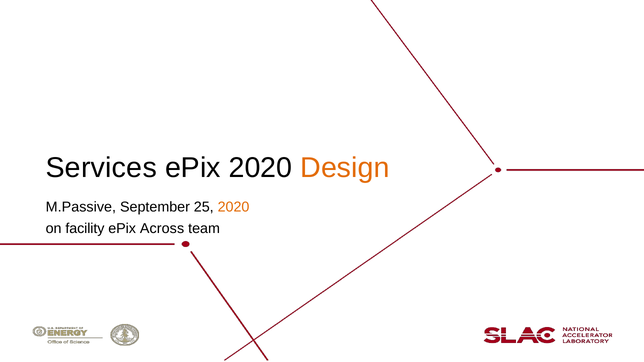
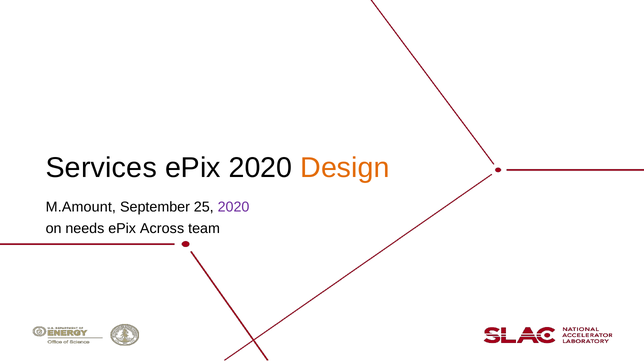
M.Passive: M.Passive -> M.Amount
2020 at (234, 207) colour: orange -> purple
facility: facility -> needs
